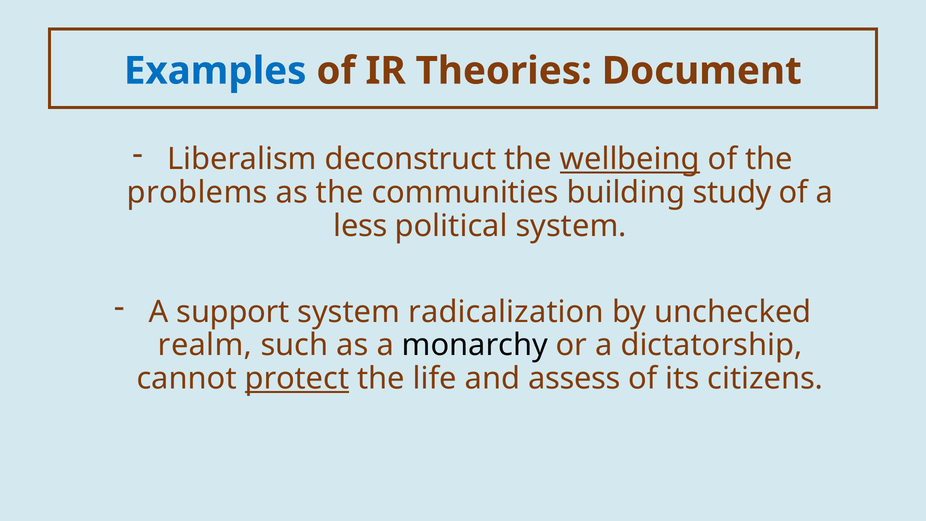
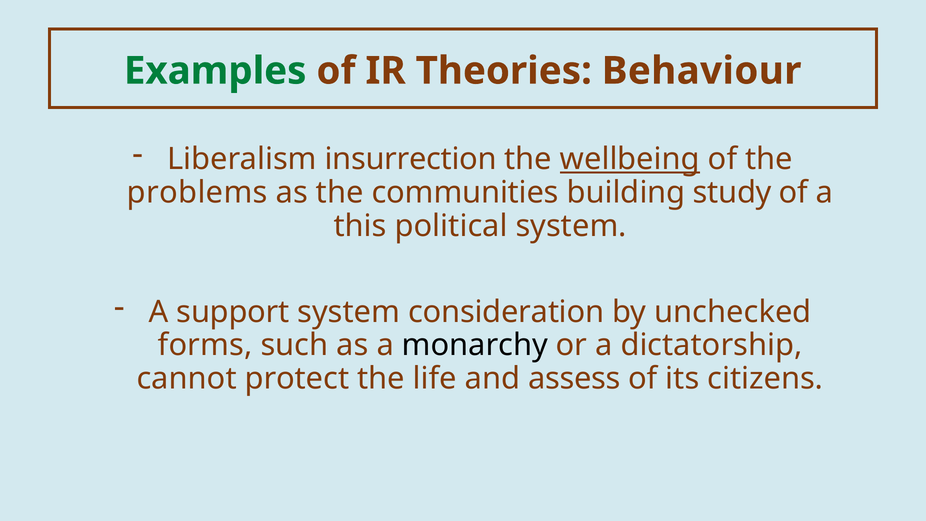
Examples colour: blue -> green
Document: Document -> Behaviour
deconstruct: deconstruct -> insurrection
less: less -> this
radicalization: radicalization -> consideration
realm: realm -> forms
protect underline: present -> none
